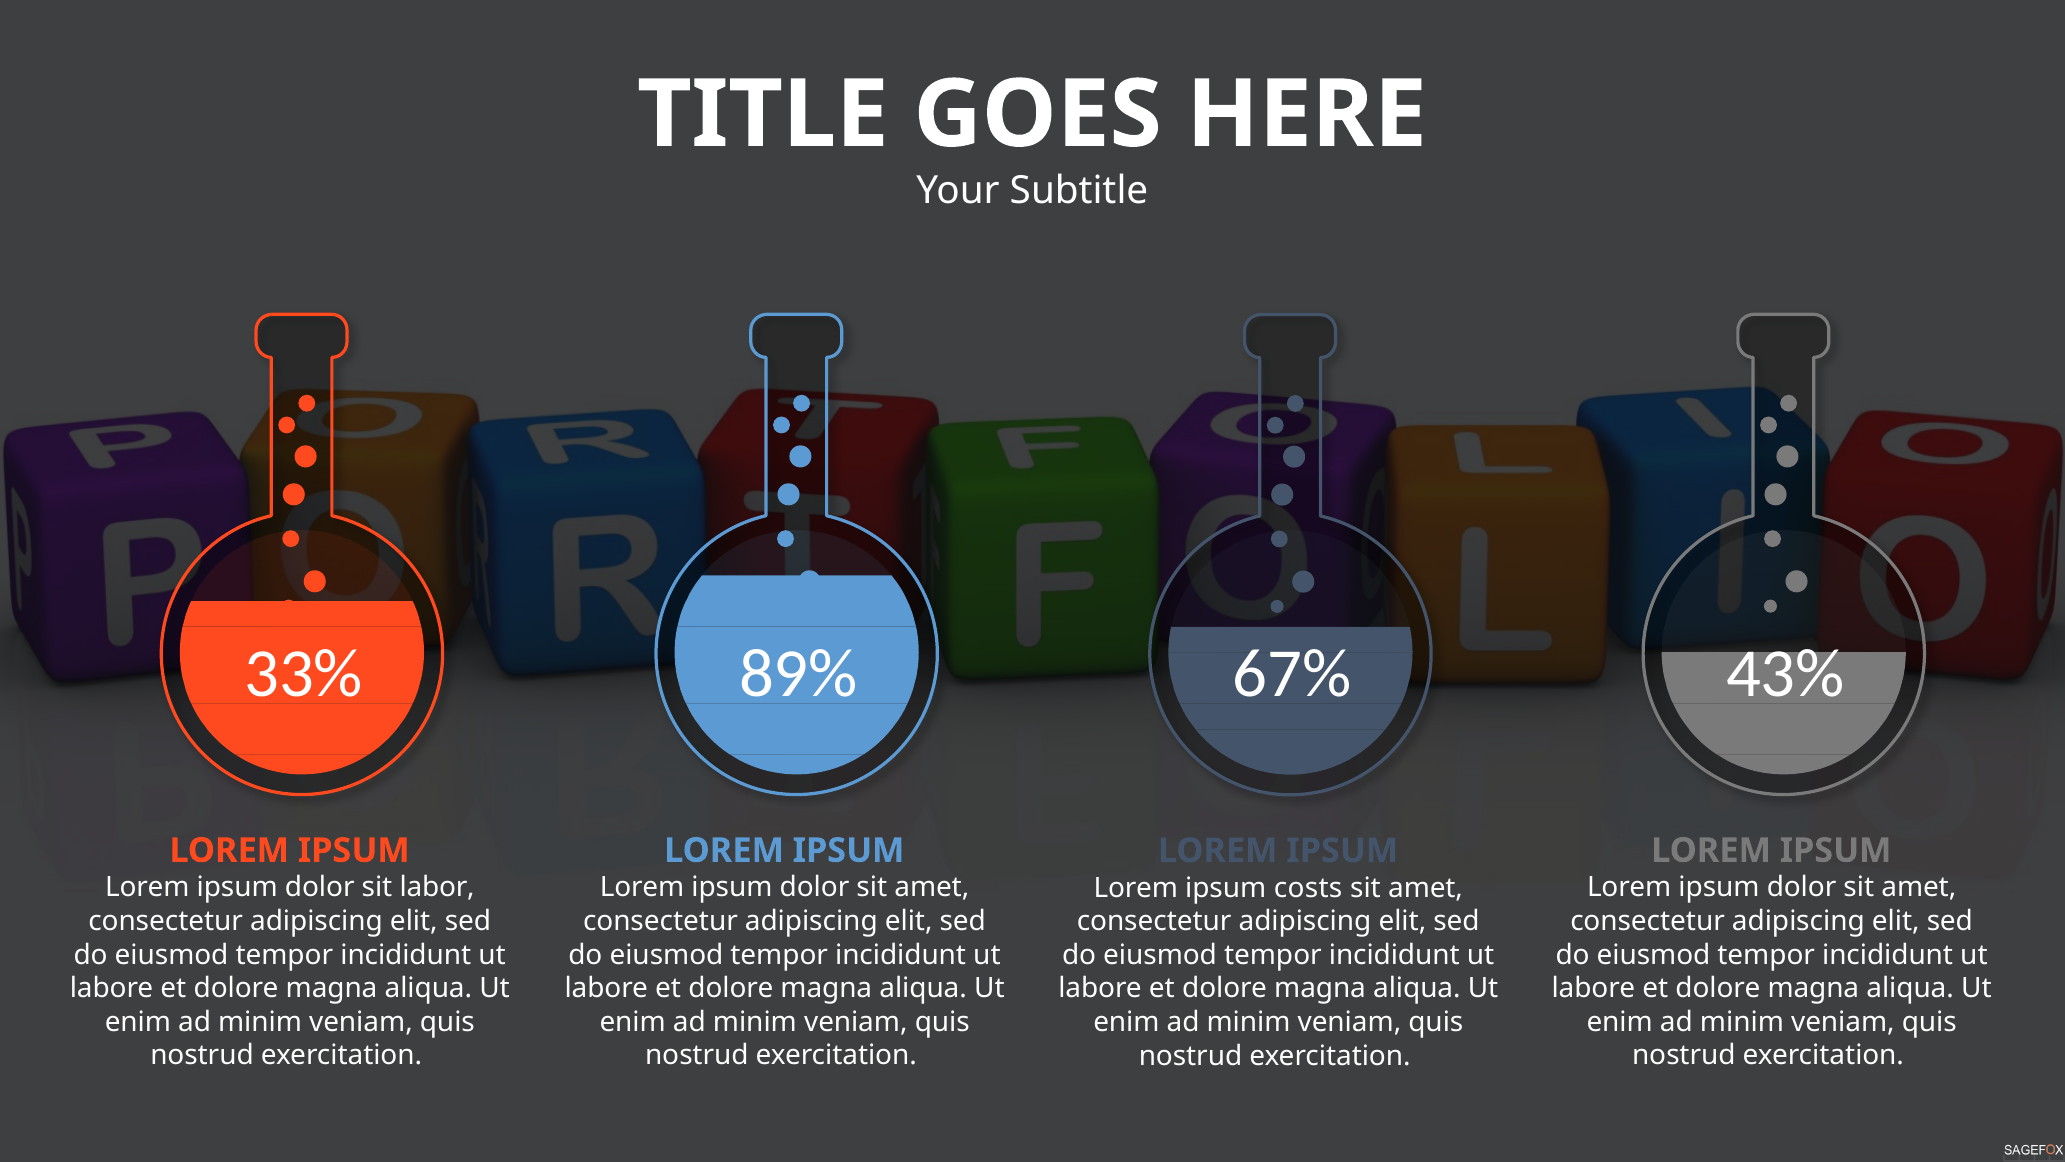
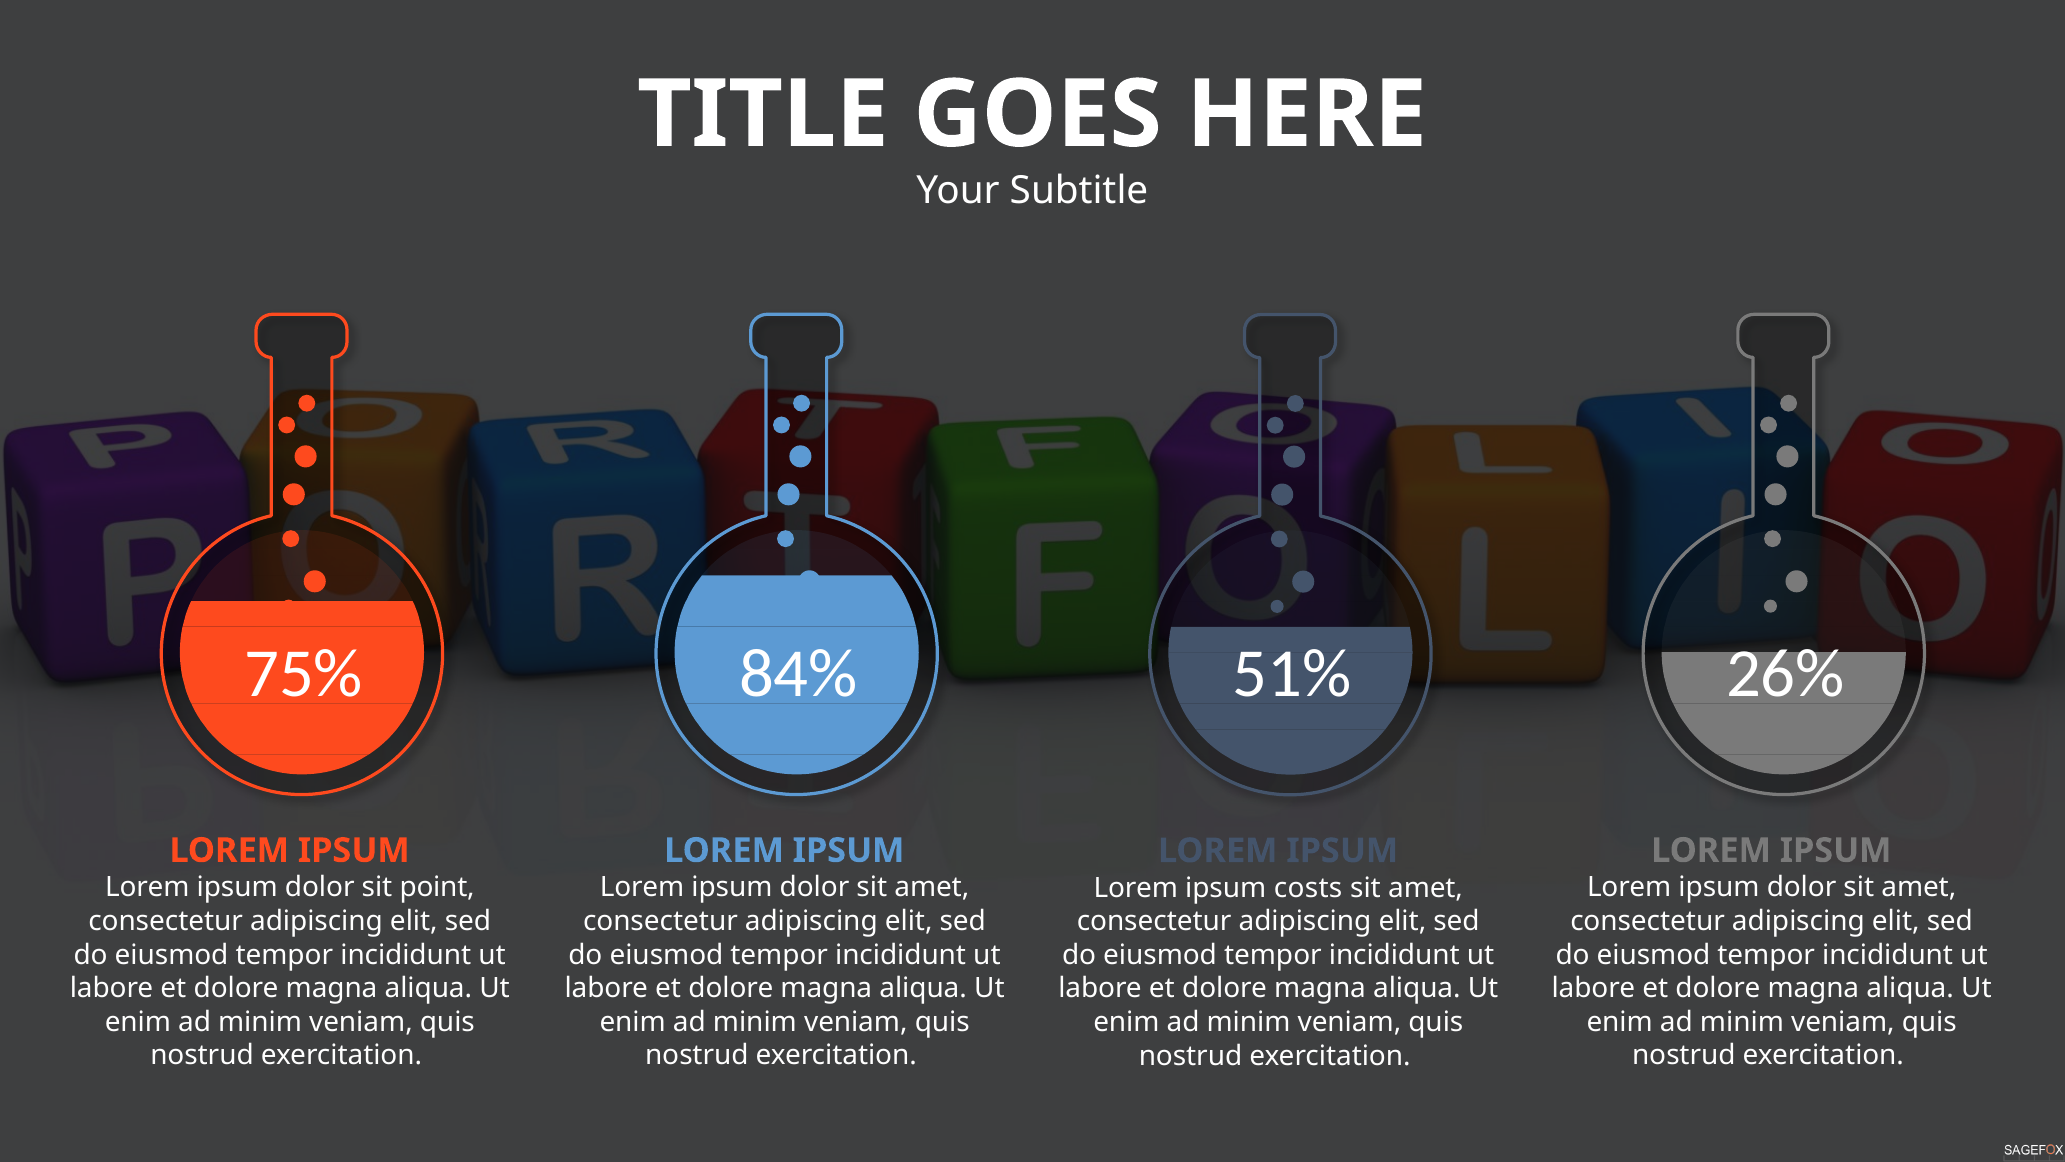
33%: 33% -> 75%
89%: 89% -> 84%
43%: 43% -> 26%
67%: 67% -> 51%
labor: labor -> point
